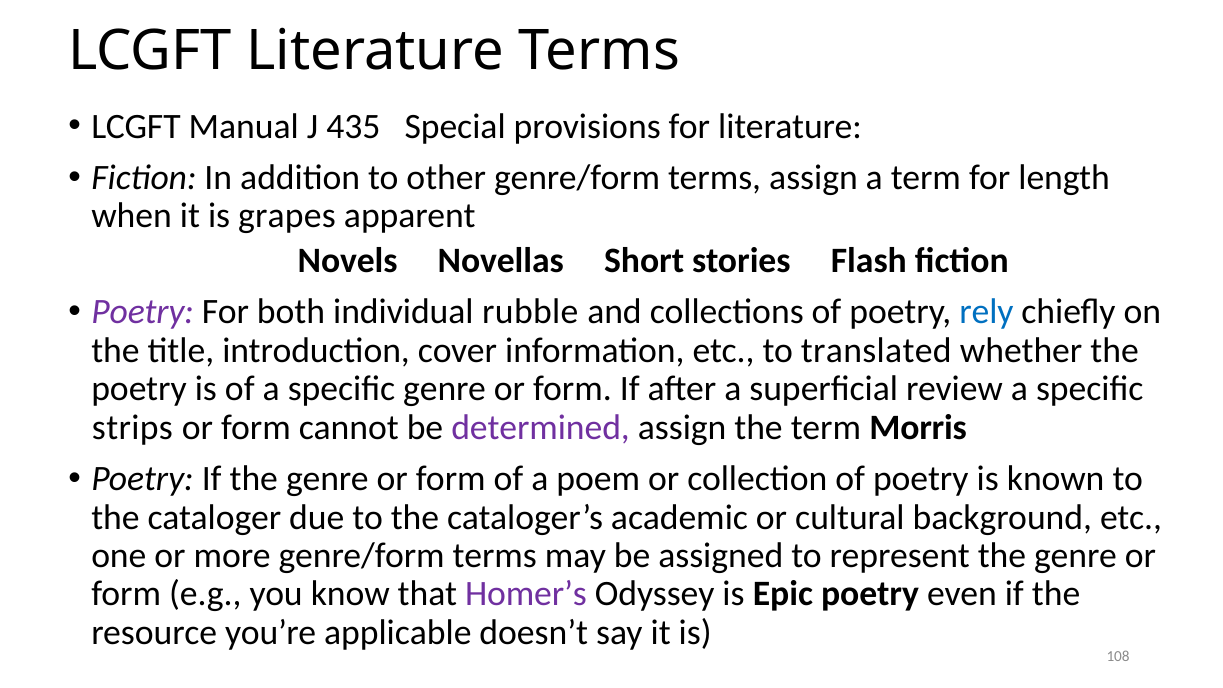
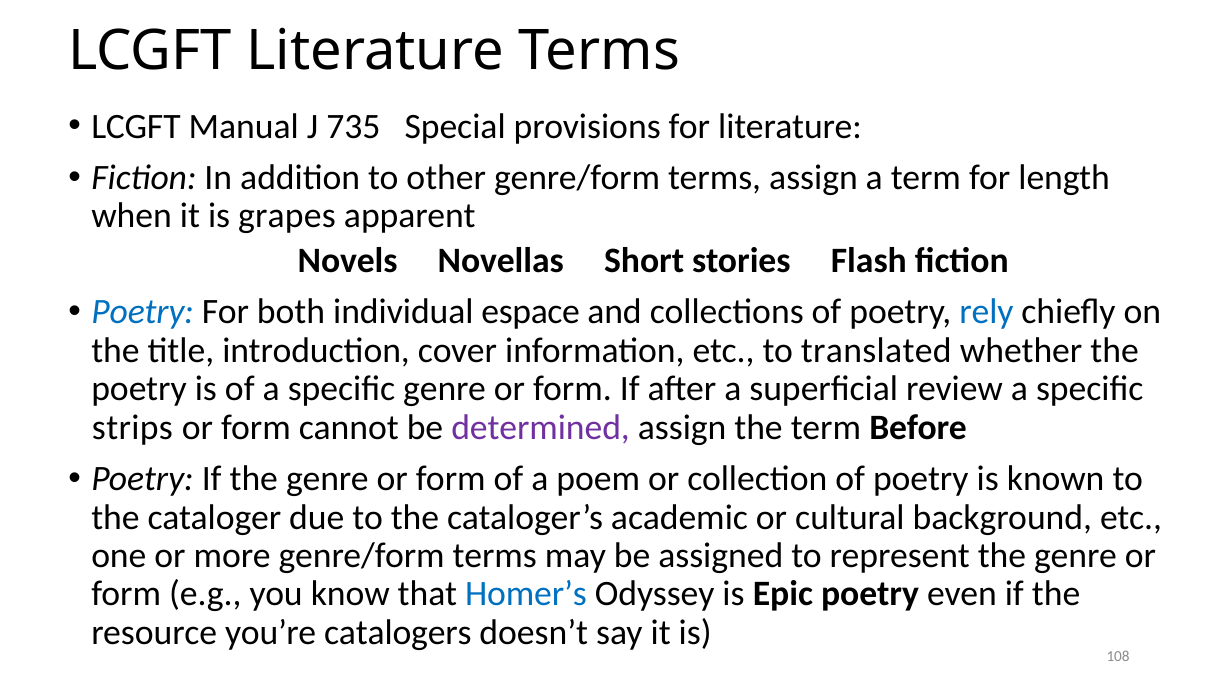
435: 435 -> 735
Poetry at (143, 312) colour: purple -> blue
rubble: rubble -> espace
Morris: Morris -> Before
Homer’s colour: purple -> blue
applicable: applicable -> catalogers
